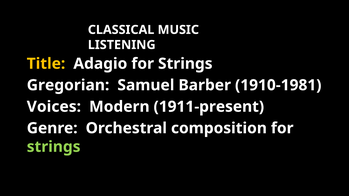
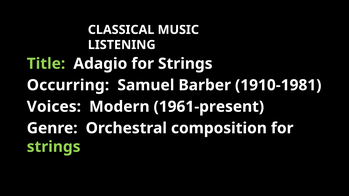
Title colour: yellow -> light green
Gregorian: Gregorian -> Occurring
1911-present: 1911-present -> 1961-present
